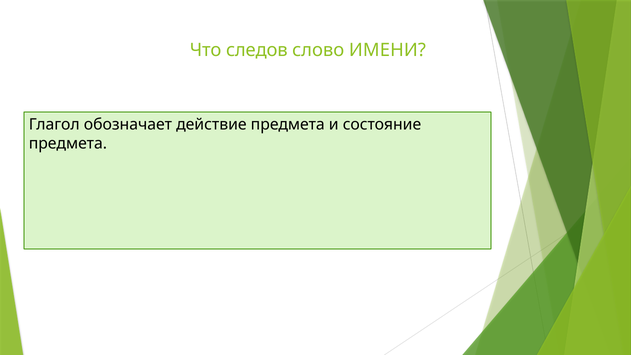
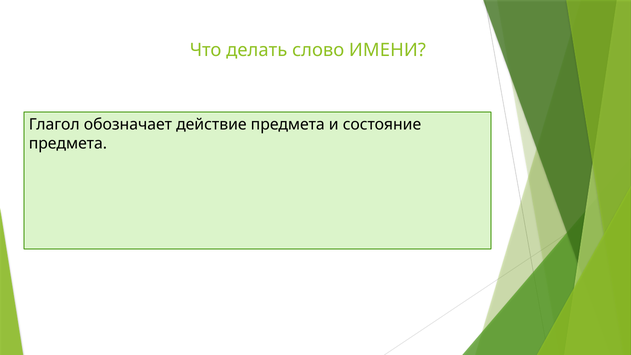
следов: следов -> делать
